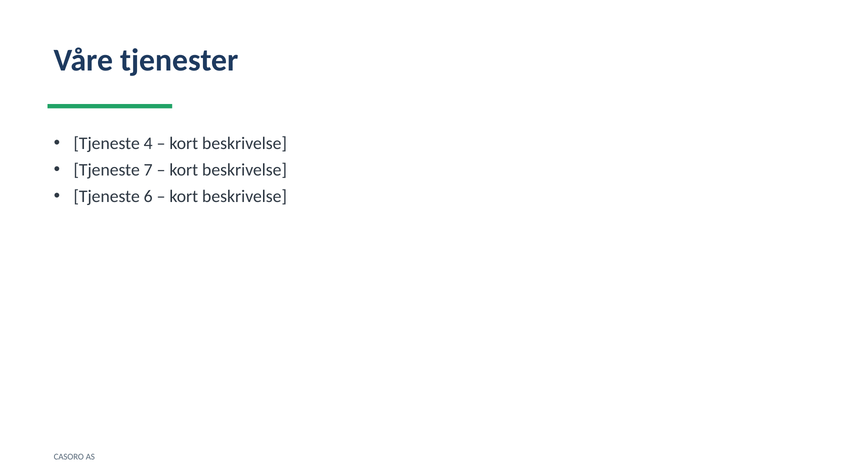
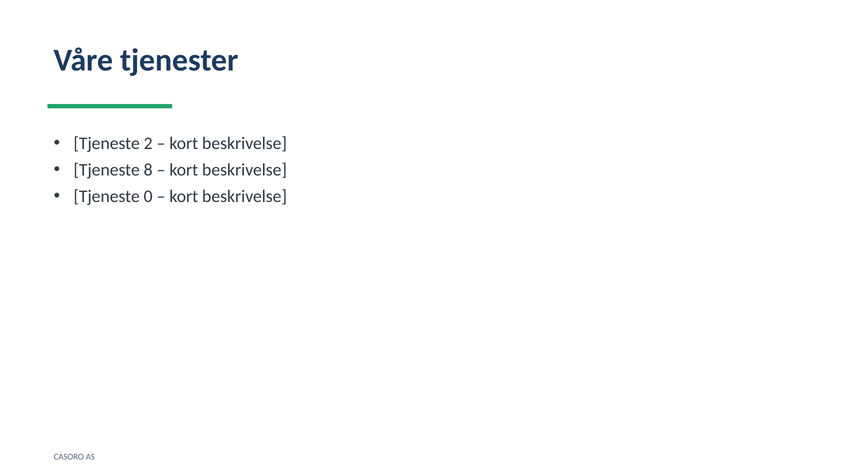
4: 4 -> 2
7: 7 -> 8
6: 6 -> 0
